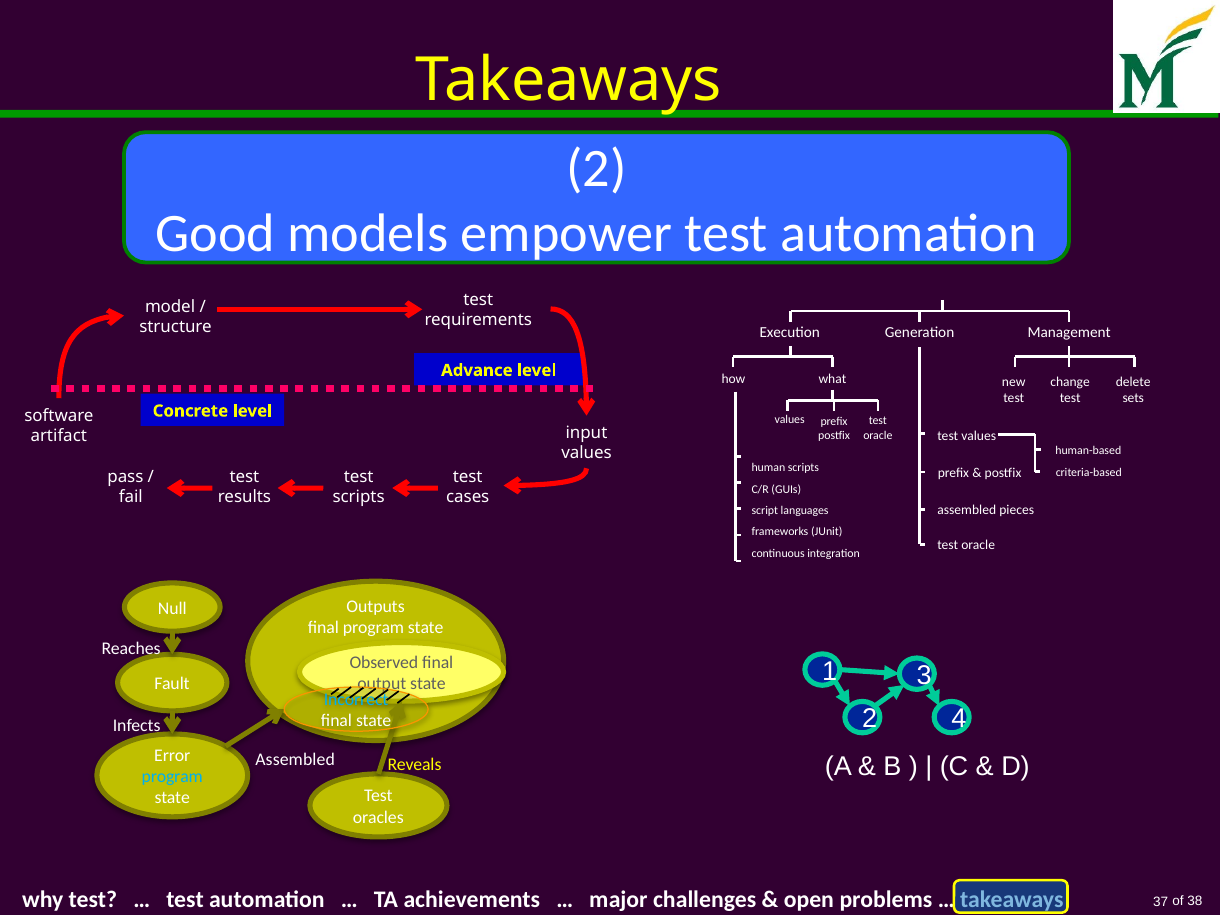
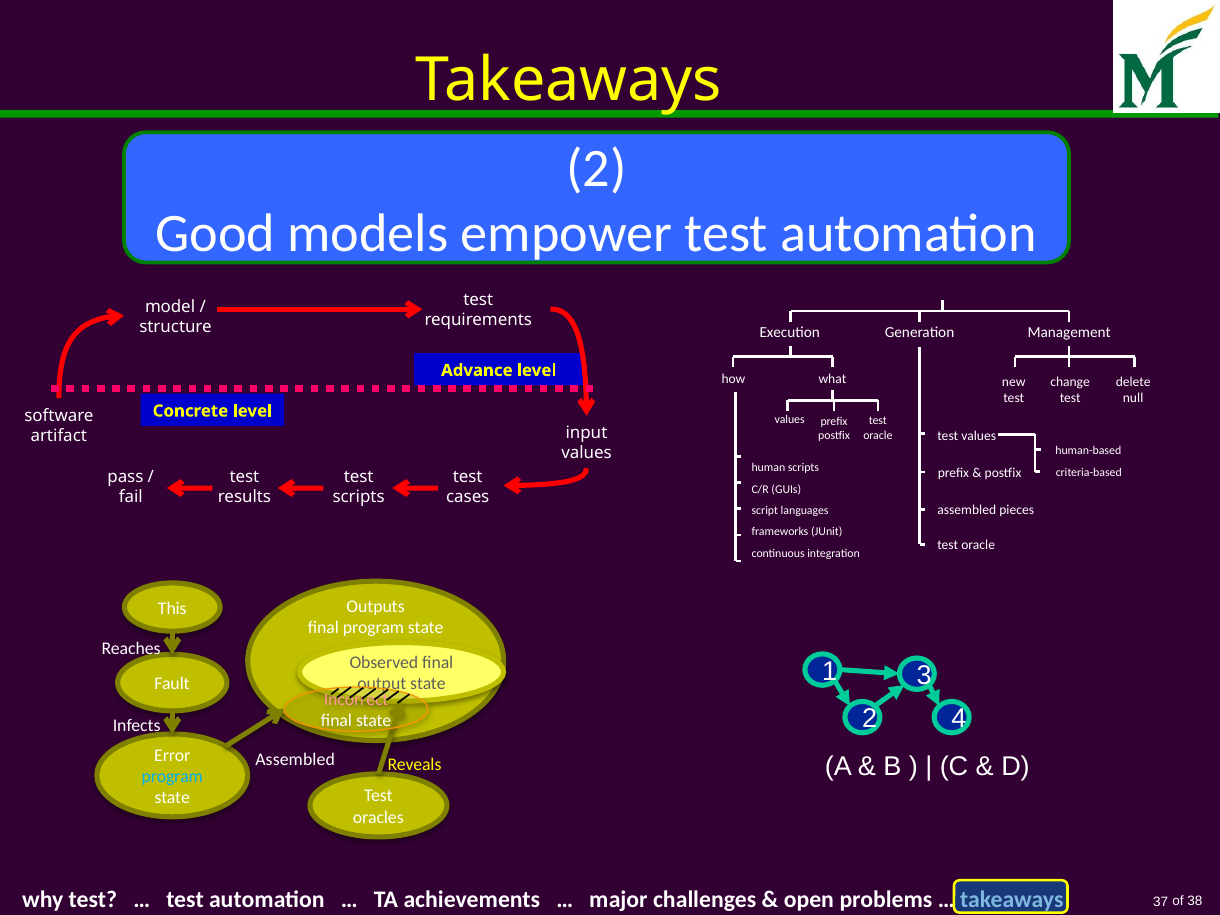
sets: sets -> null
Null: Null -> This
Incorrect colour: light blue -> pink
